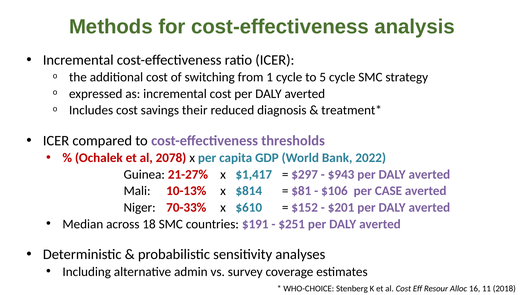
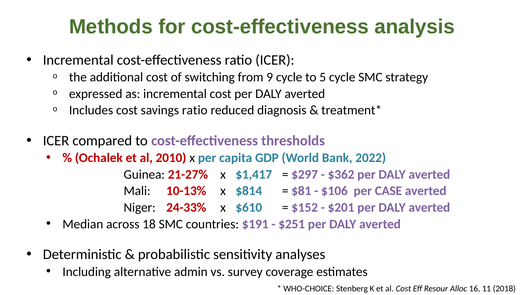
1: 1 -> 9
savings their: their -> ratio
2078: 2078 -> 2010
$943: $943 -> $362
70-33%: 70-33% -> 24-33%
